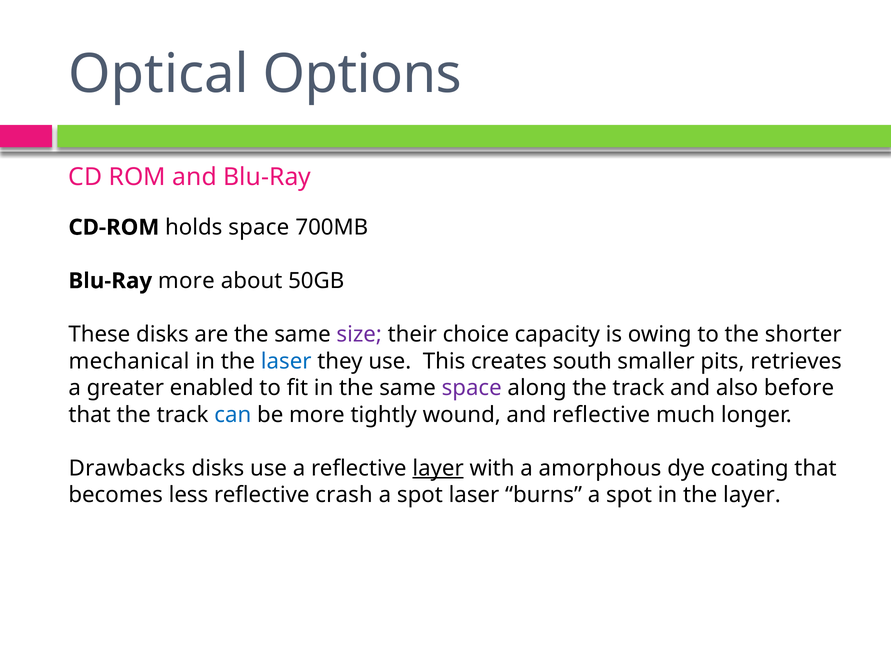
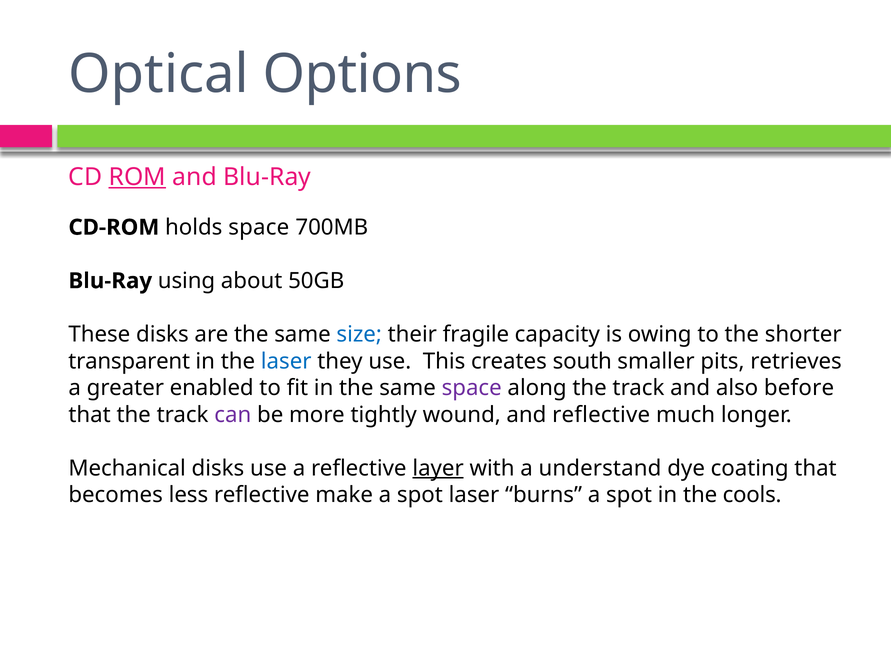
ROM underline: none -> present
Blu-Ray more: more -> using
size colour: purple -> blue
choice: choice -> fragile
mechanical: mechanical -> transparent
can colour: blue -> purple
Drawbacks: Drawbacks -> Mechanical
amorphous: amorphous -> understand
crash: crash -> make
the layer: layer -> cools
